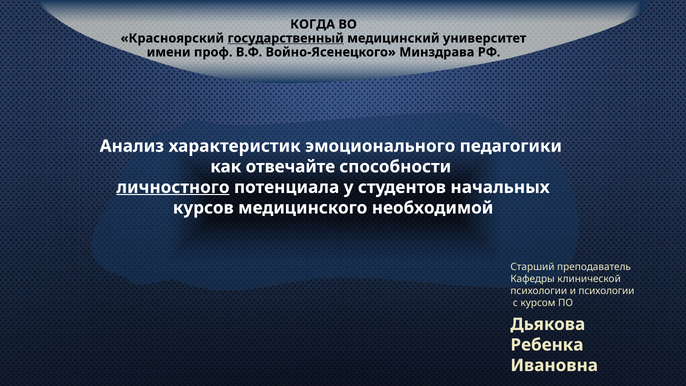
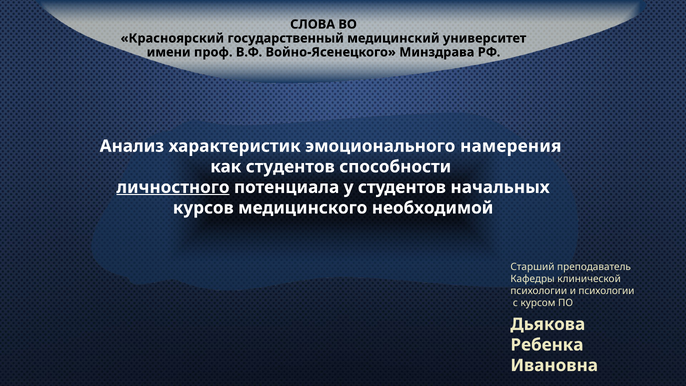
КОГДА: КОГДА -> СЛОВА
государственный underline: present -> none
педагогики: педагогики -> намерения
как отвечайте: отвечайте -> студентов
